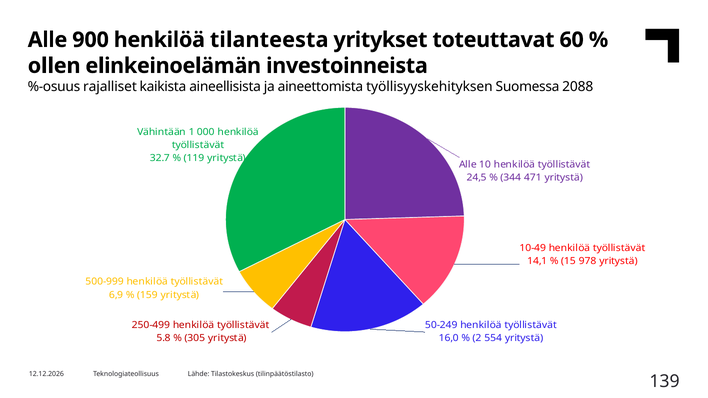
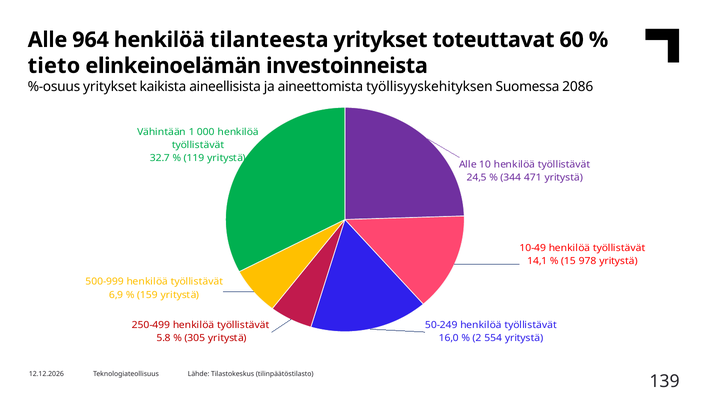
900: 900 -> 964
ollen: ollen -> tieto
%-osuus rajalliset: rajalliset -> yritykset
2088: 2088 -> 2086
